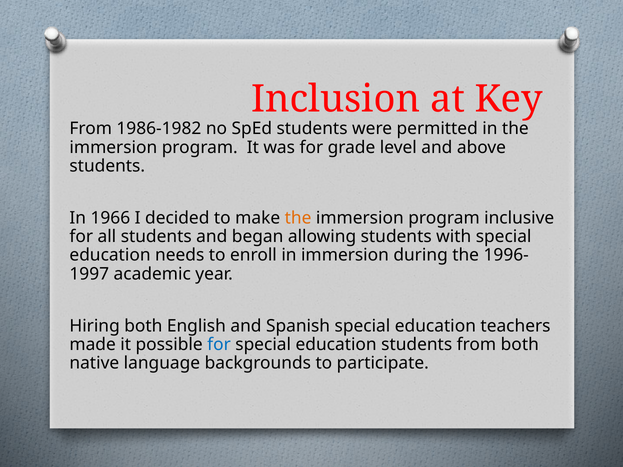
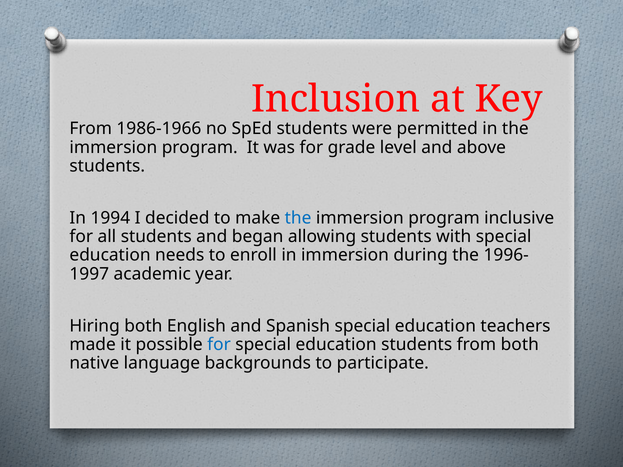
1986-1982: 1986-1982 -> 1986-1966
1966: 1966 -> 1994
the at (298, 218) colour: orange -> blue
